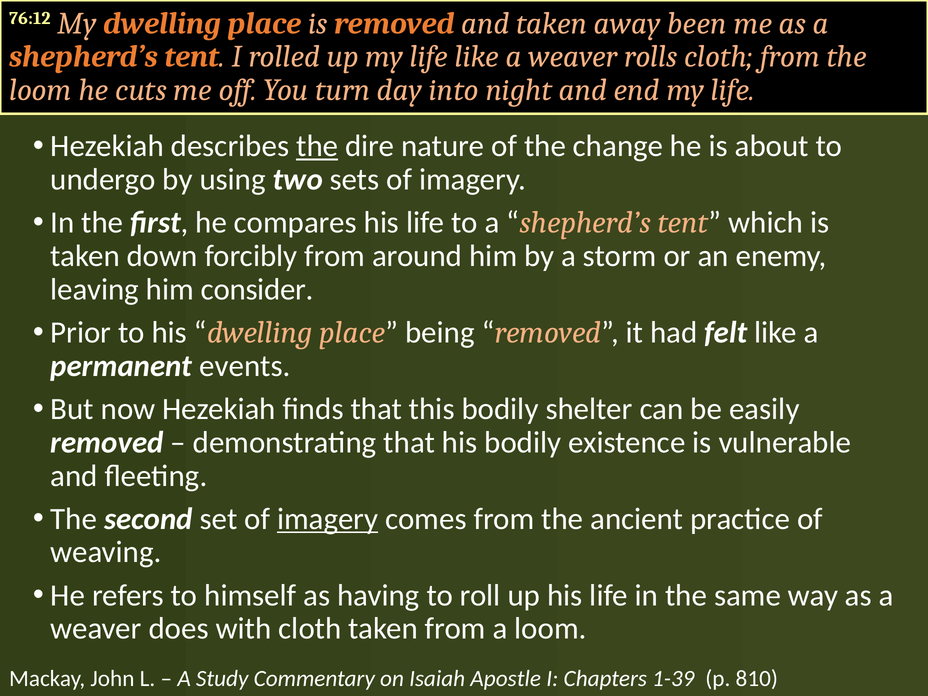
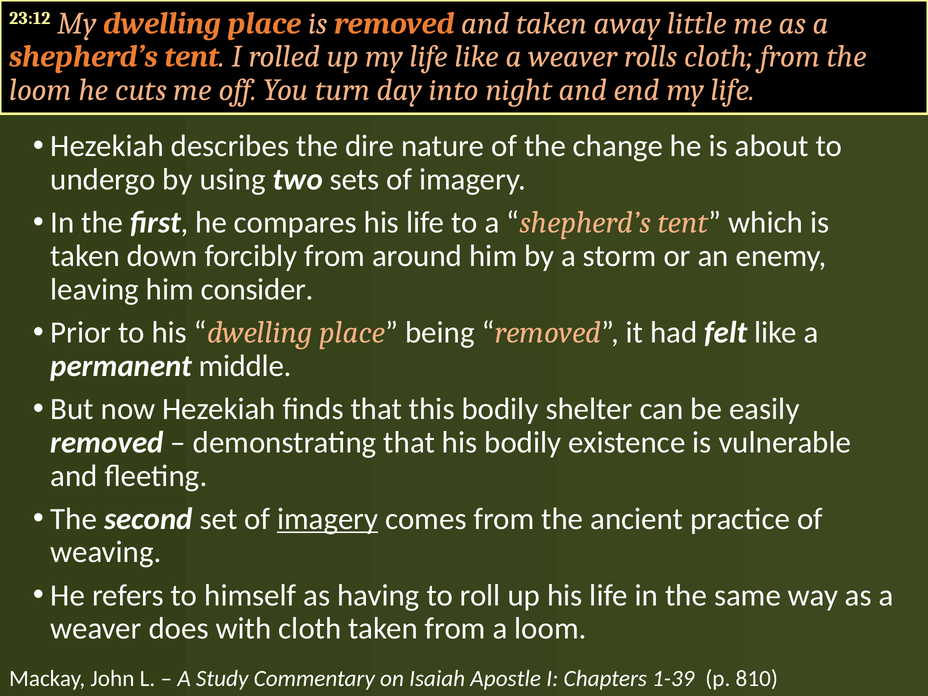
76:12: 76:12 -> 23:12
been: been -> little
the at (317, 146) underline: present -> none
events: events -> middle
